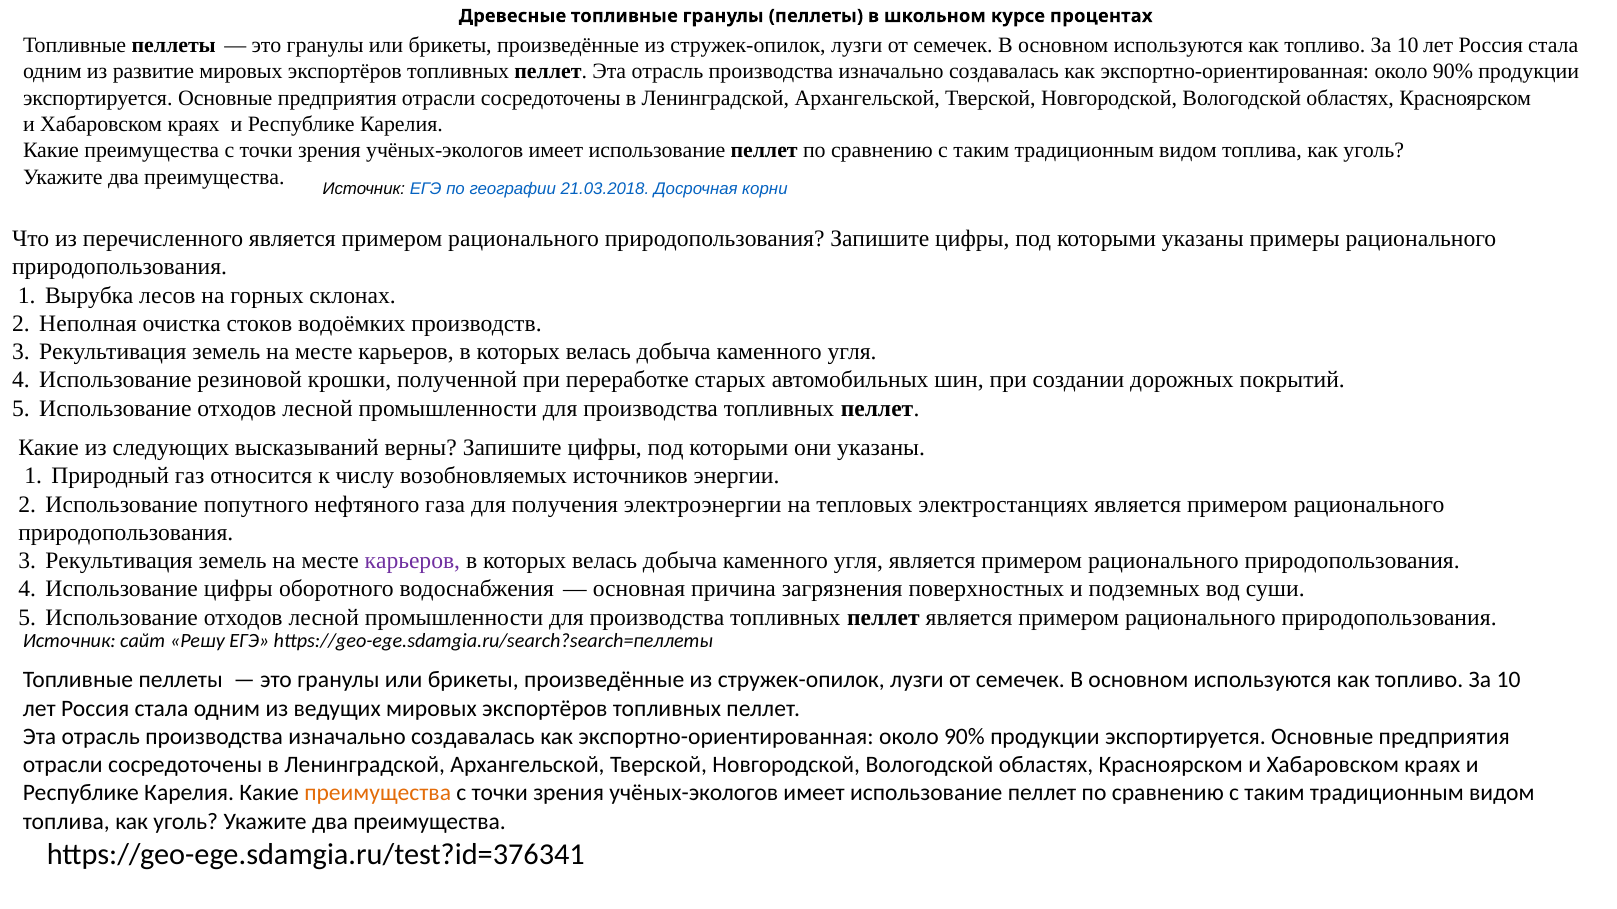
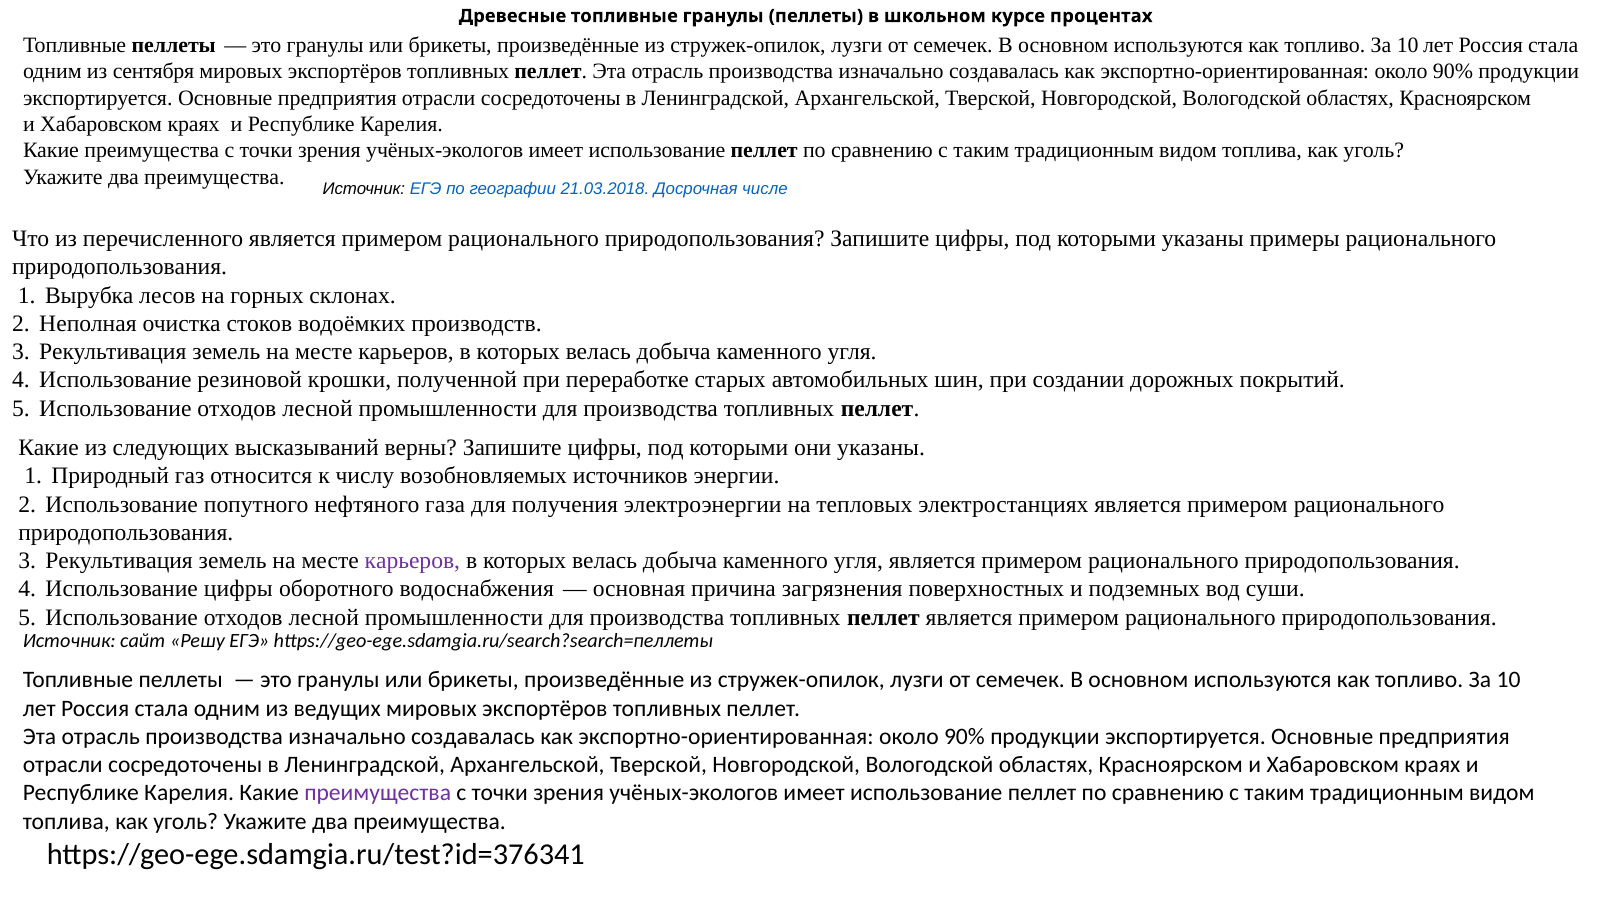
развитие: развитие -> сентября
корни: корни -> числе
преимущества at (378, 794) colour: orange -> purple
